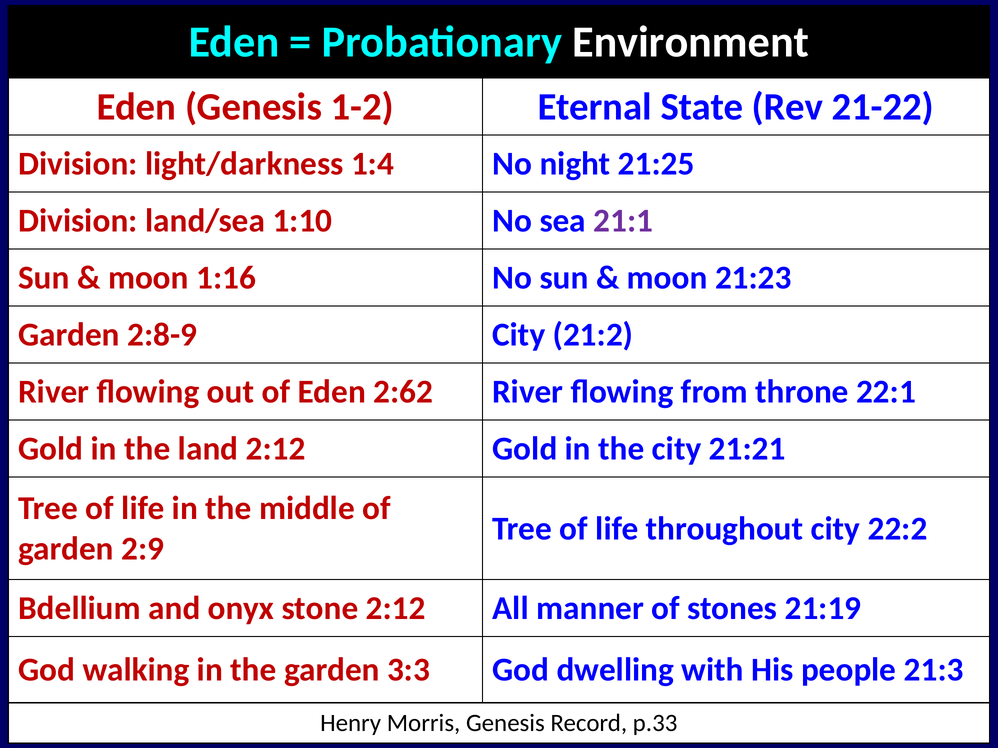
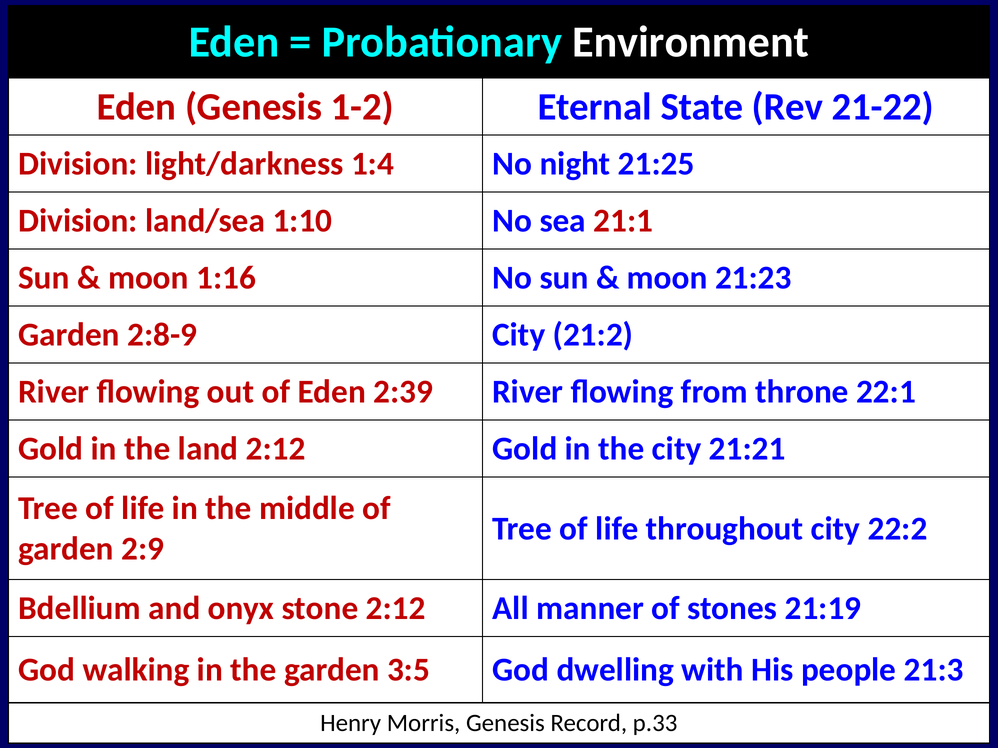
21:1 colour: purple -> red
2:62: 2:62 -> 2:39
3:3: 3:3 -> 3:5
